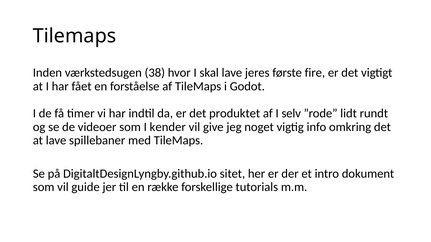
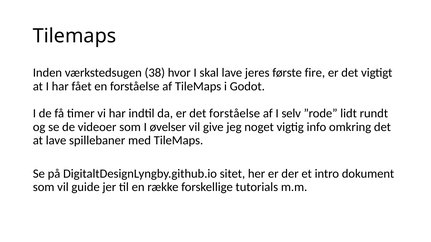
det produktet: produktet -> forståelse
kender: kender -> øvelser
